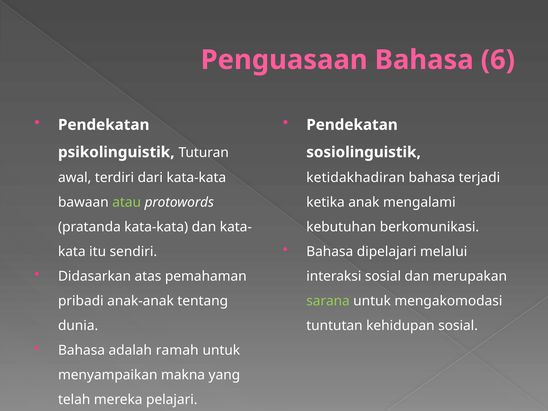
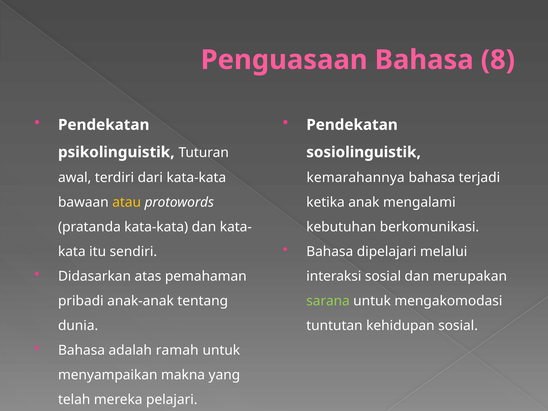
6: 6 -> 8
ketidakhadiran: ketidakhadiran -> kemarahannya
atau colour: light green -> yellow
